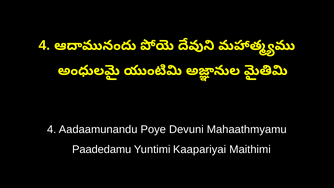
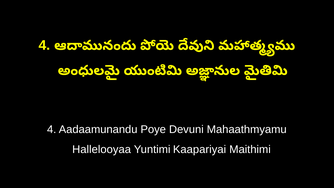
Paadedamu: Paadedamu -> Hallelooyaa
